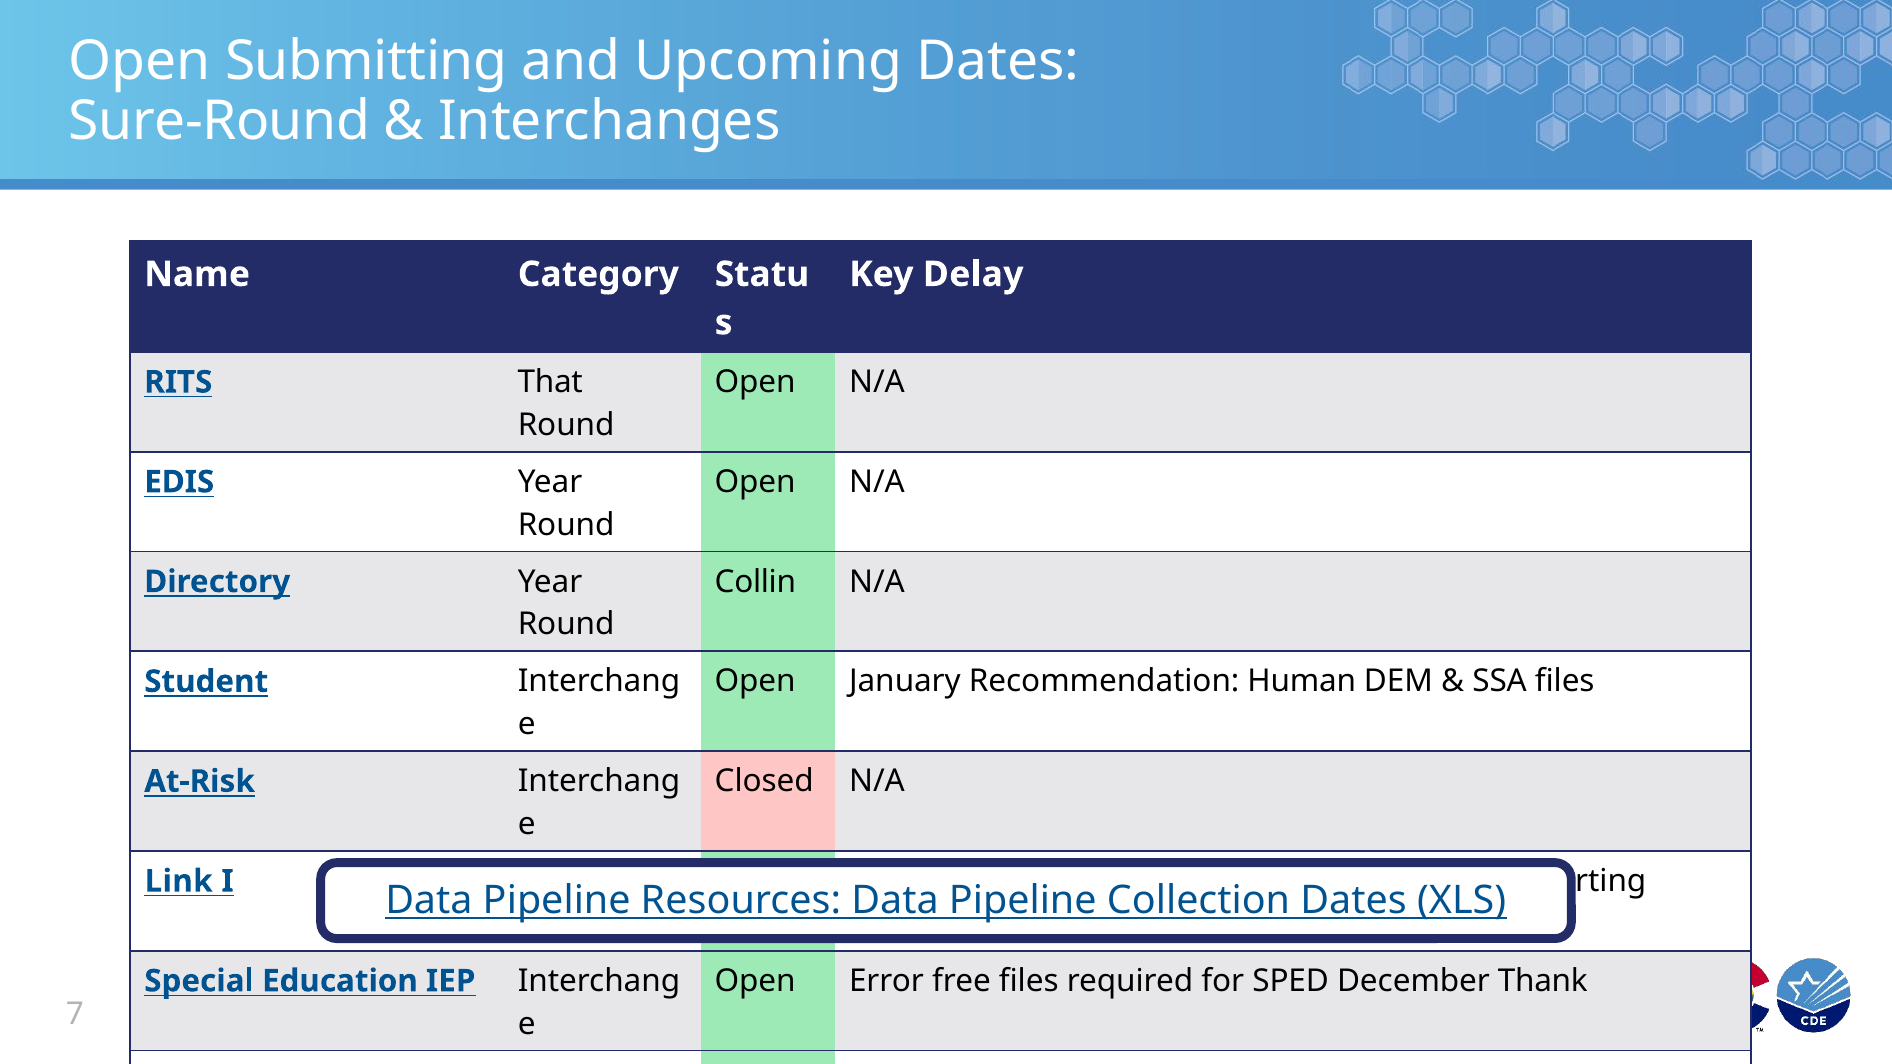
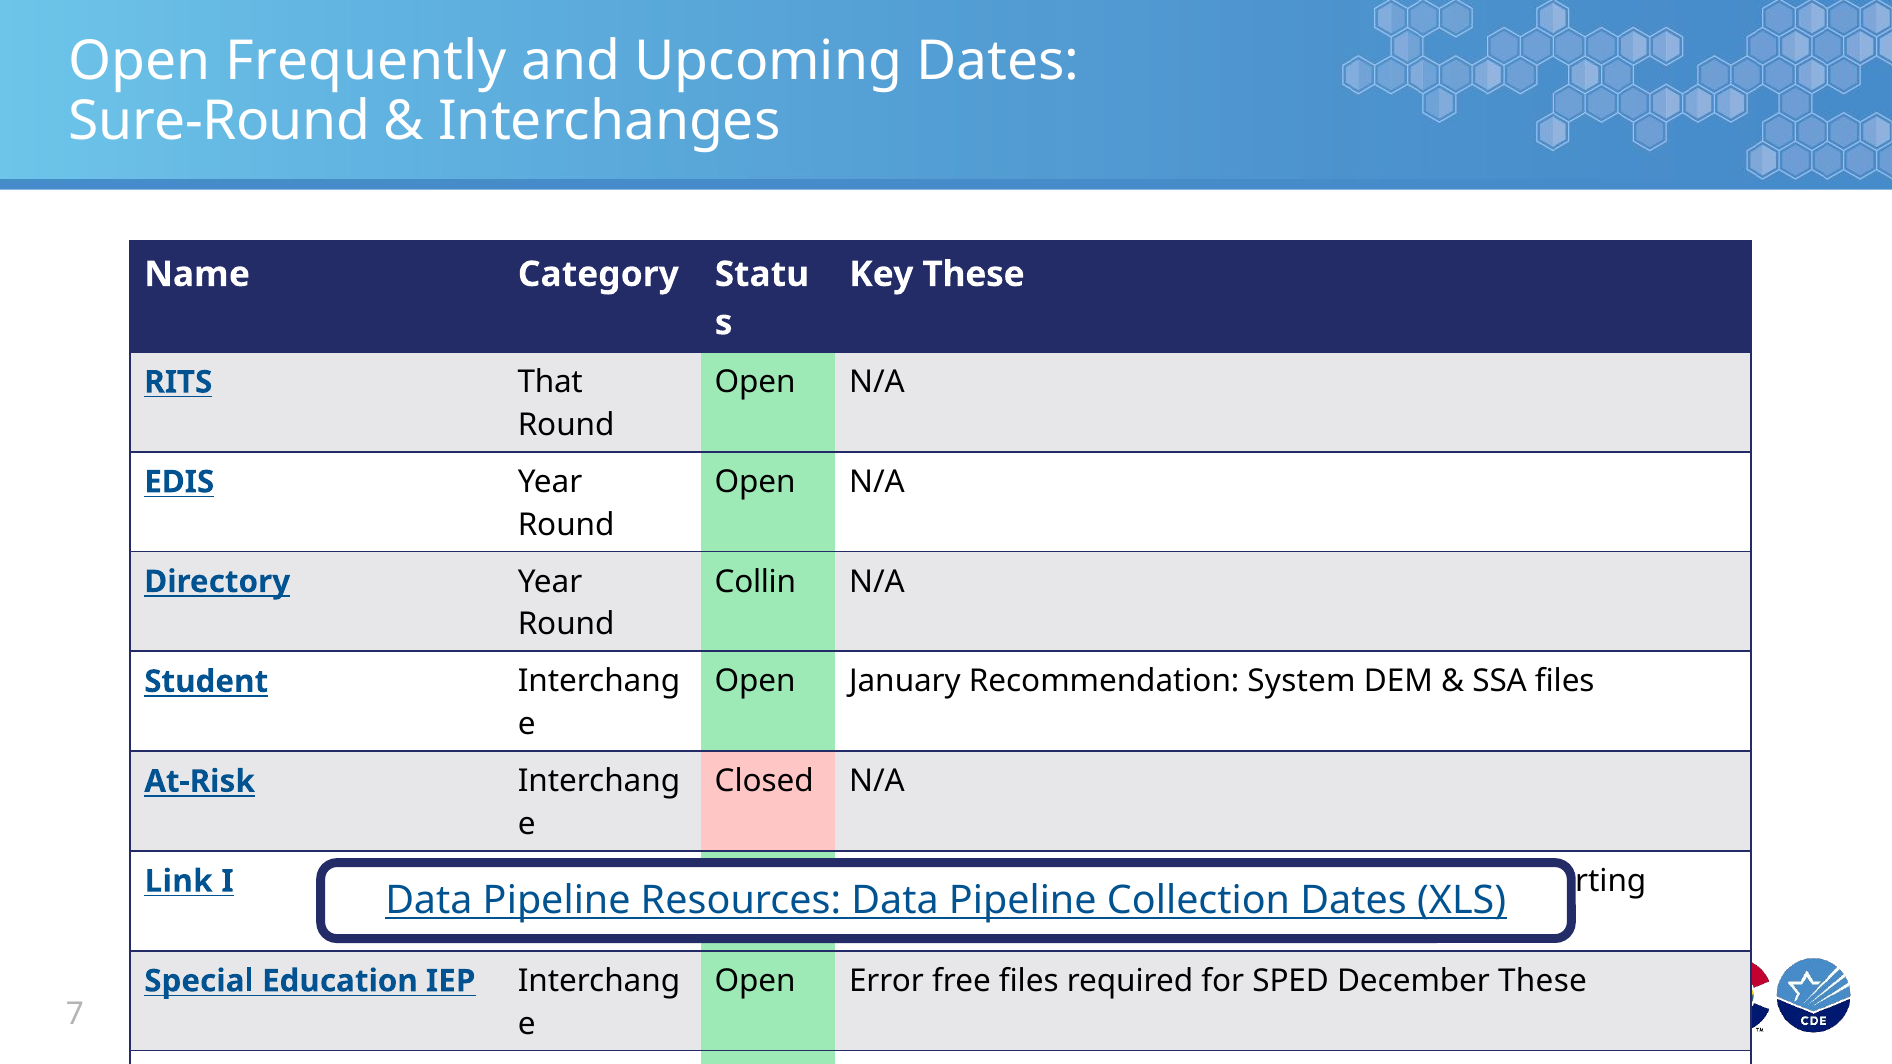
Submitting: Submitting -> Frequently
Key Delay: Delay -> These
Recommendation Human: Human -> System
December Thank: Thank -> These
